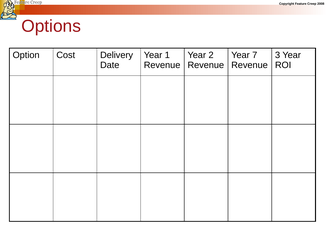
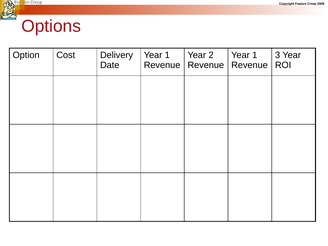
7 at (255, 55): 7 -> 1
